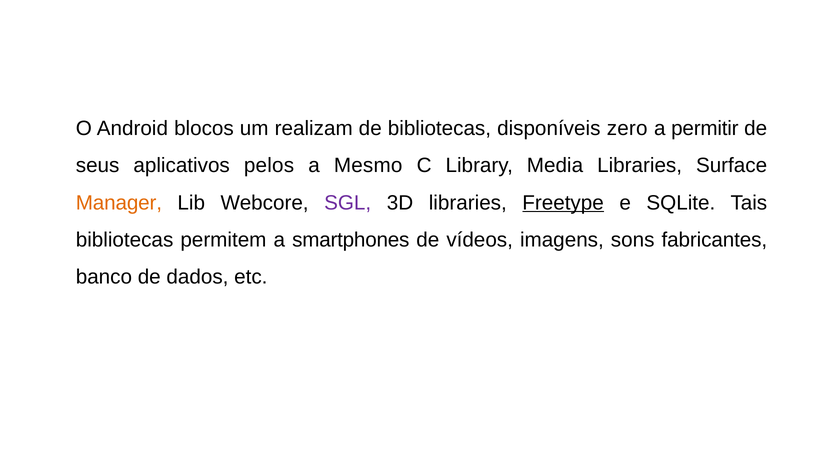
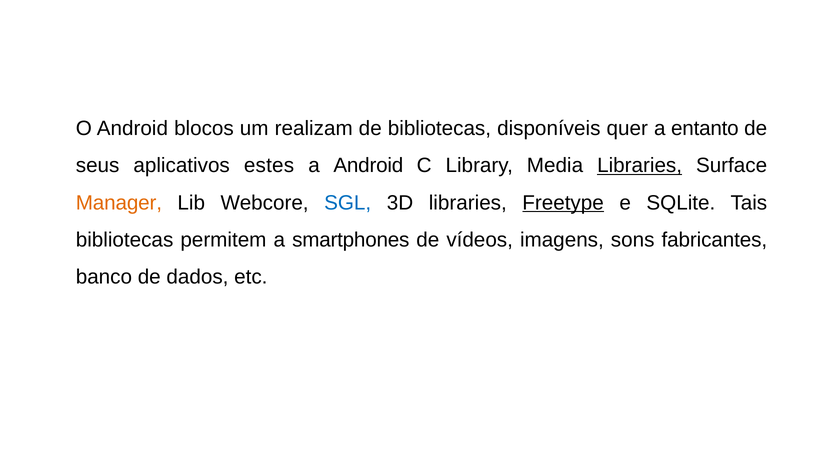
zero: zero -> quer
permitir: permitir -> entanto
pelos: pelos -> estes
a Mesmo: Mesmo -> Android
Libraries at (640, 165) underline: none -> present
SGL colour: purple -> blue
